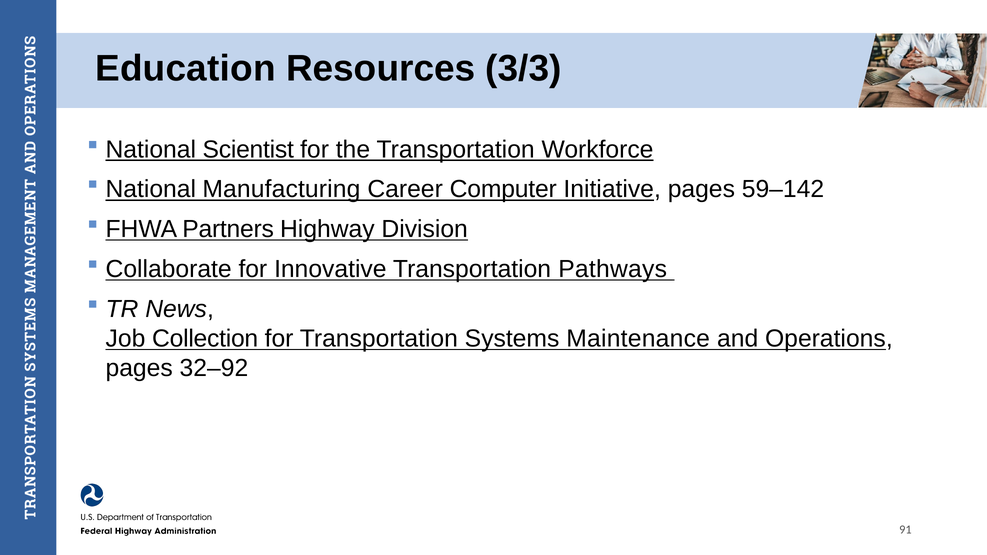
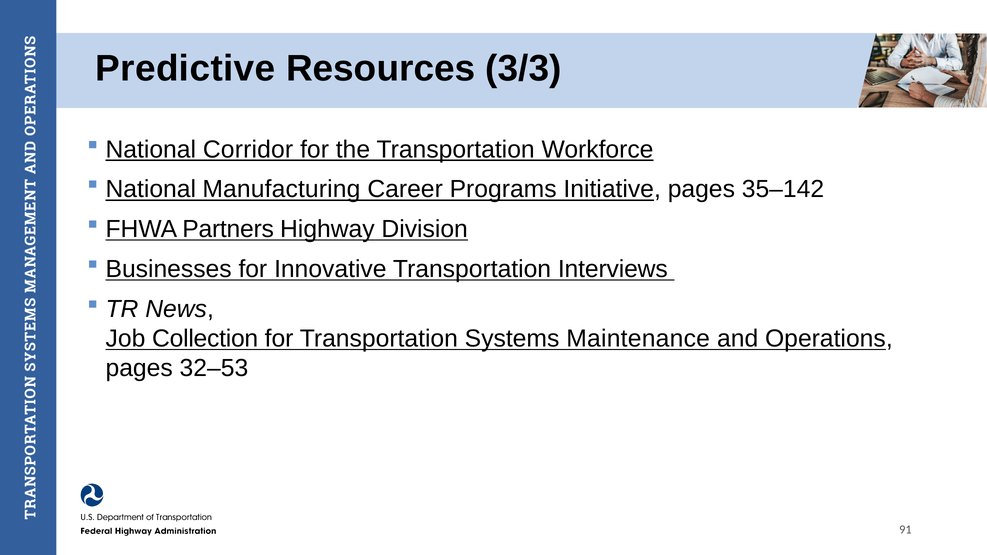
Education: Education -> Predictive
Scientist: Scientist -> Corridor
Computer: Computer -> Programs
59–142: 59–142 -> 35–142
Collaborate: Collaborate -> Businesses
Pathways: Pathways -> Interviews
32–92: 32–92 -> 32–53
